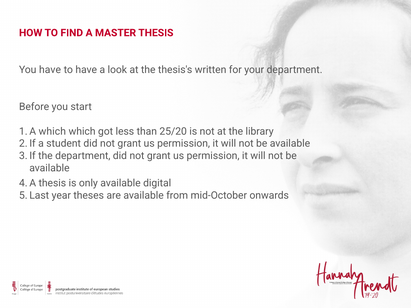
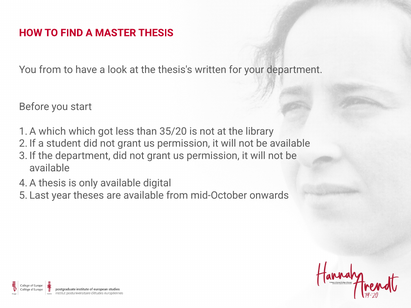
You have: have -> from
25/20: 25/20 -> 35/20
